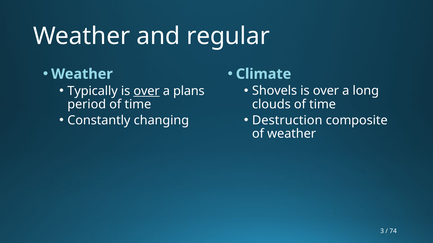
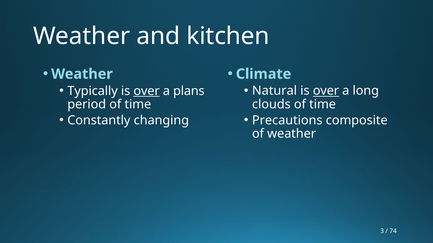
regular: regular -> kitchen
Shovels: Shovels -> Natural
over at (326, 91) underline: none -> present
Destruction: Destruction -> Precautions
